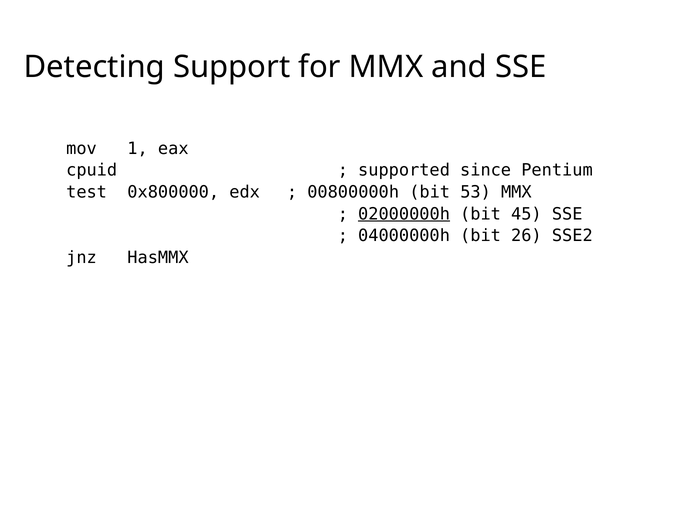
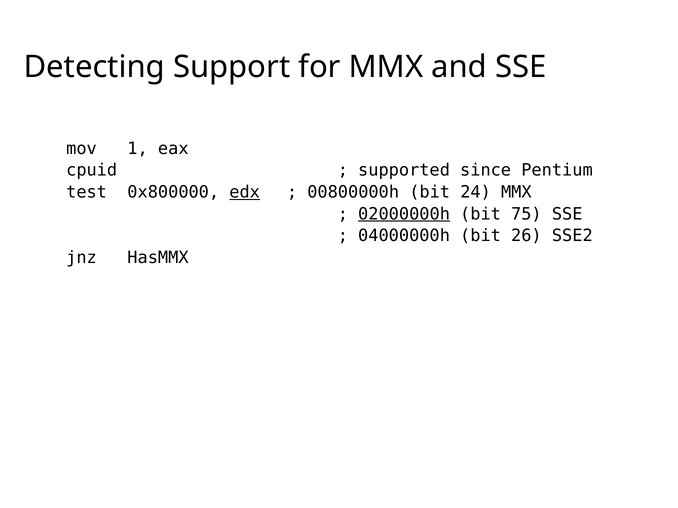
edx underline: none -> present
53: 53 -> 24
45: 45 -> 75
